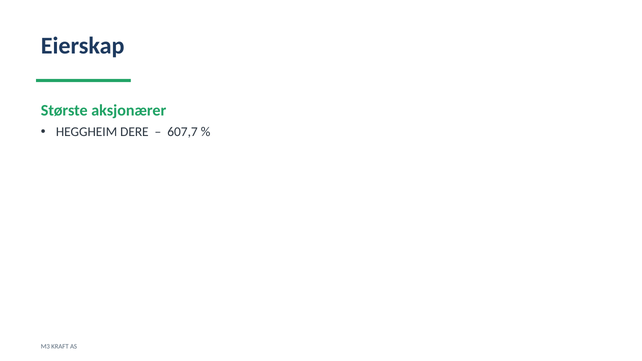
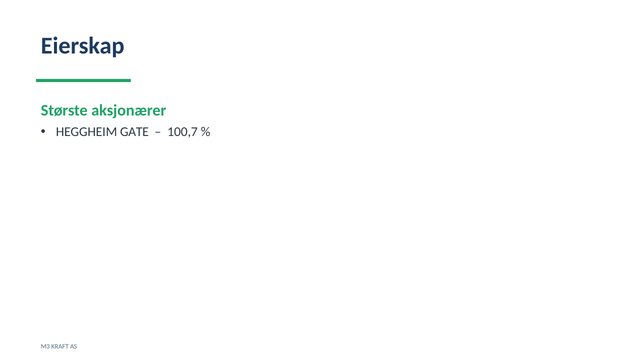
DERE: DERE -> GATE
607,7: 607,7 -> 100,7
